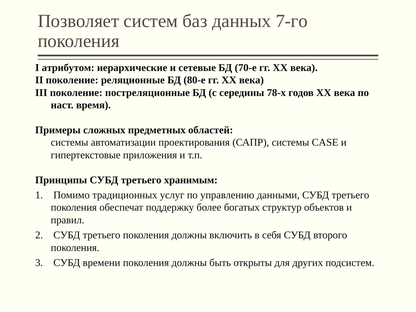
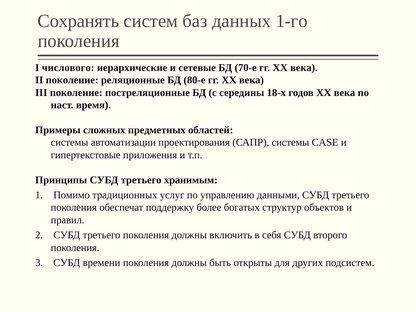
Позволяет: Позволяет -> Сохранять
7-го: 7-го -> 1-го
атрибутом: атрибутом -> числового
78-х: 78-х -> 18-х
